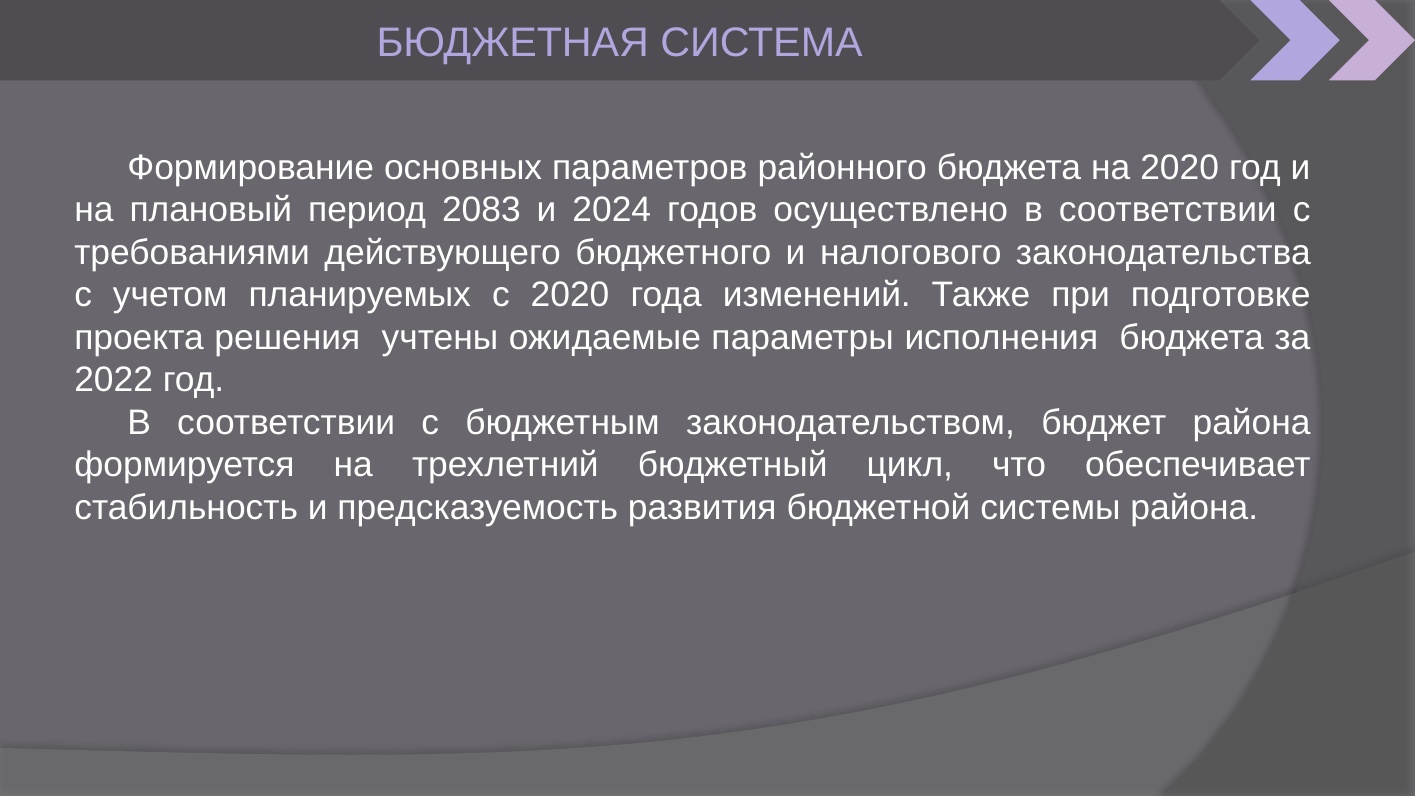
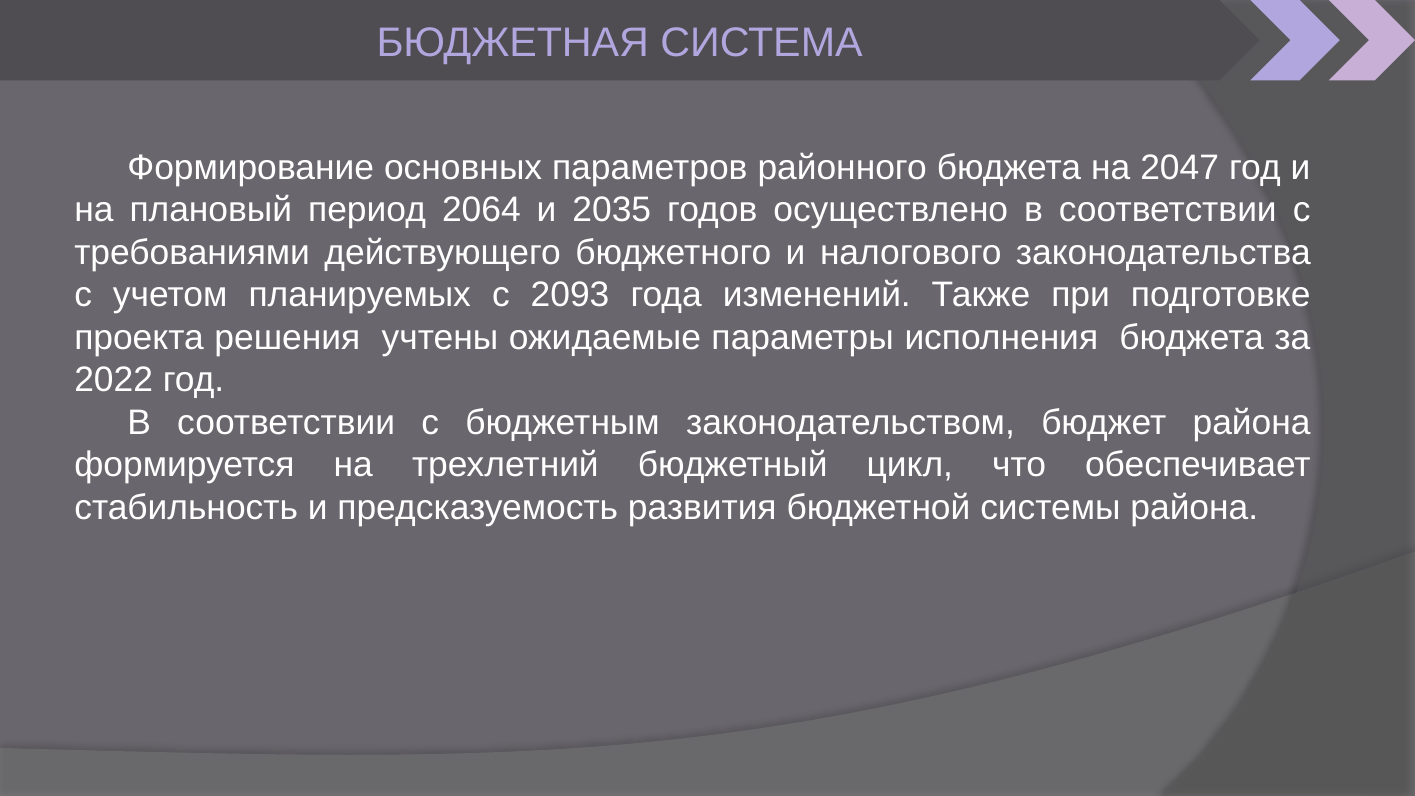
на 2020: 2020 -> 2047
2083: 2083 -> 2064
2024: 2024 -> 2035
с 2020: 2020 -> 2093
